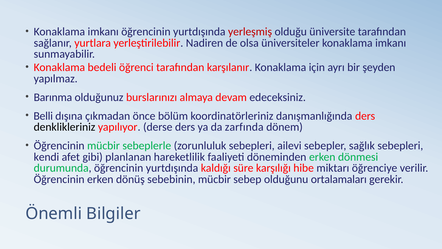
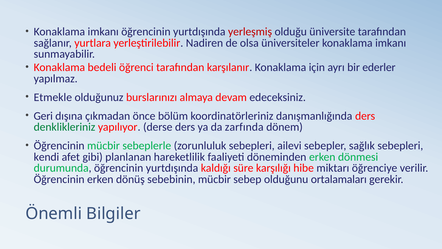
şeyden: şeyden -> ederler
Barınma: Barınma -> Etmekle
Belli: Belli -> Geri
denklikleriniz colour: black -> green
